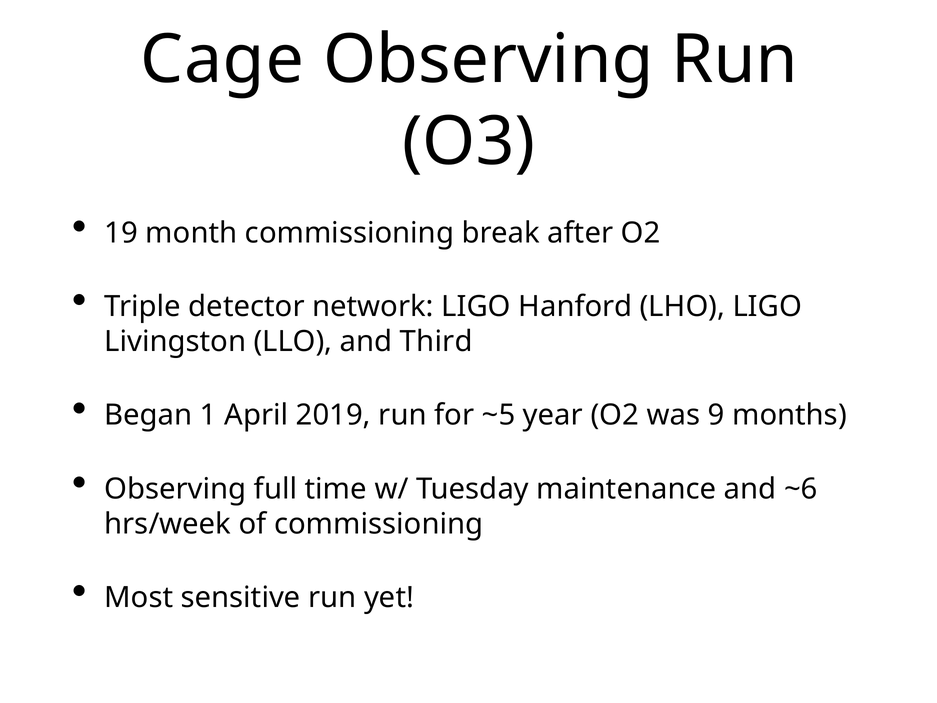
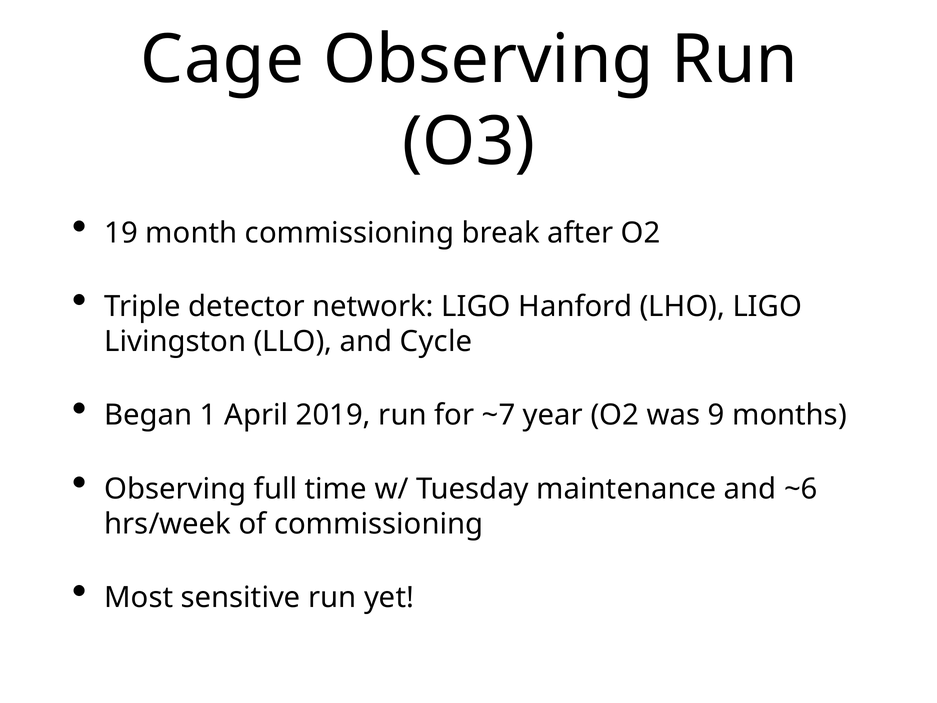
Third: Third -> Cycle
~5: ~5 -> ~7
